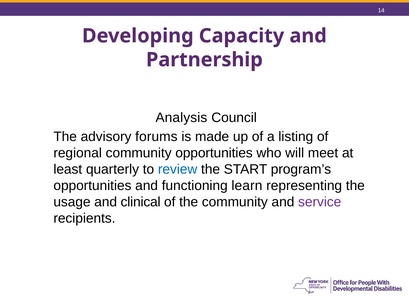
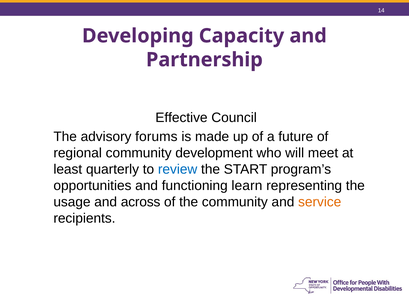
Analysis: Analysis -> Effective
listing: listing -> future
community opportunities: opportunities -> development
clinical: clinical -> across
service colour: purple -> orange
